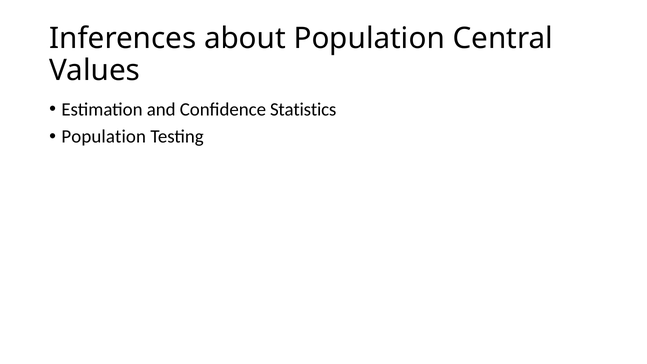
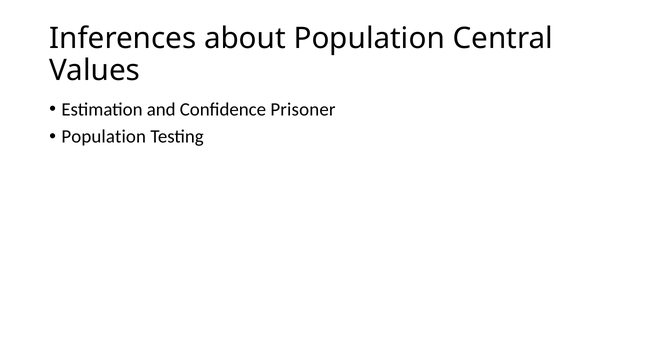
Statistics: Statistics -> Prisoner
